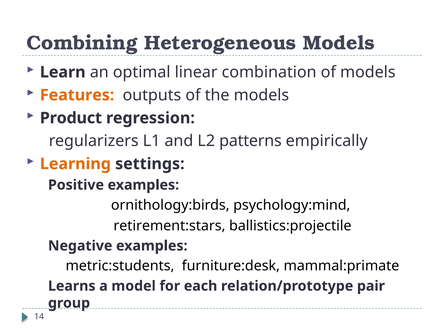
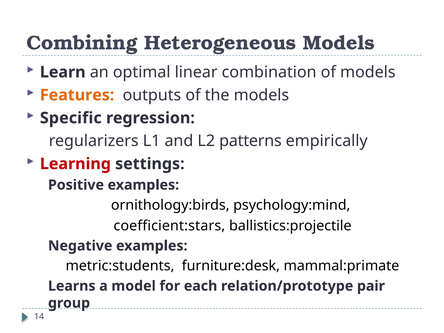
Product: Product -> Specific
Learning colour: orange -> red
retirement:stars: retirement:stars -> coefficient:stars
